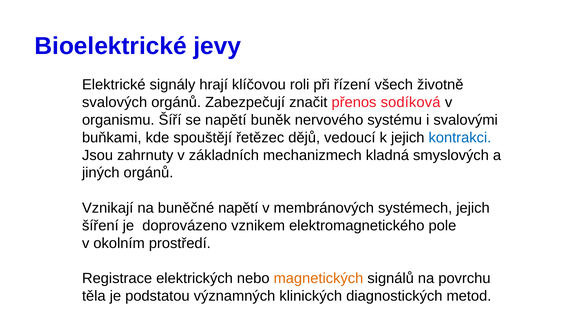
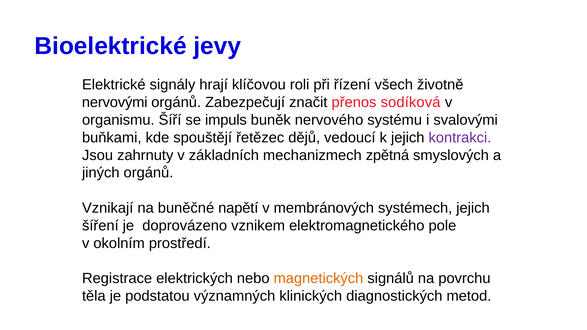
svalových: svalových -> nervovými
se napětí: napětí -> impuls
kontrakci colour: blue -> purple
kladná: kladná -> zpětná
